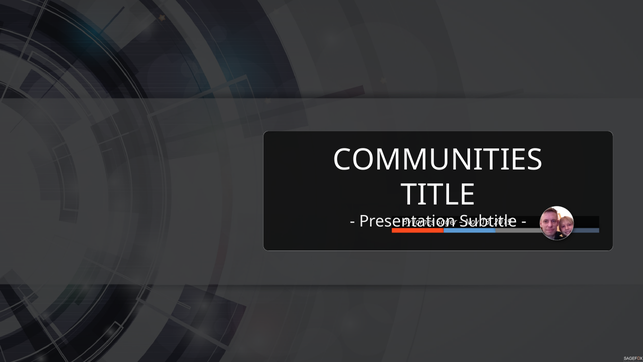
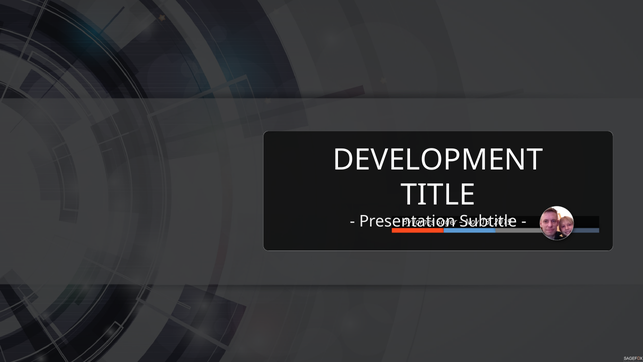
COMMUNITIES: COMMUNITIES -> DEVELOPMENT
